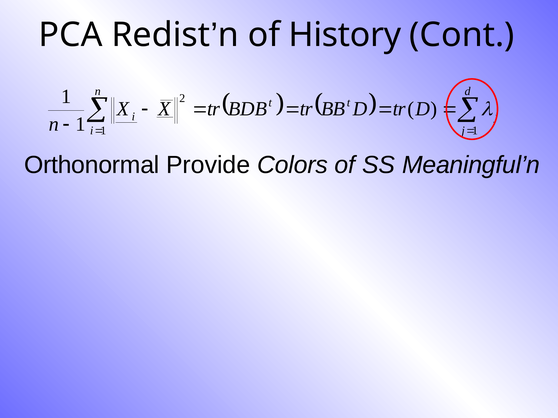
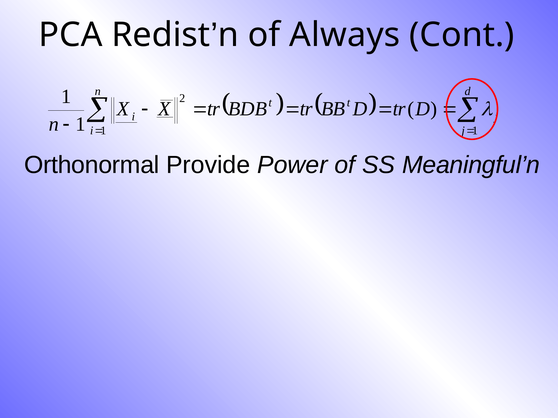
History: History -> Always
Colors: Colors -> Power
